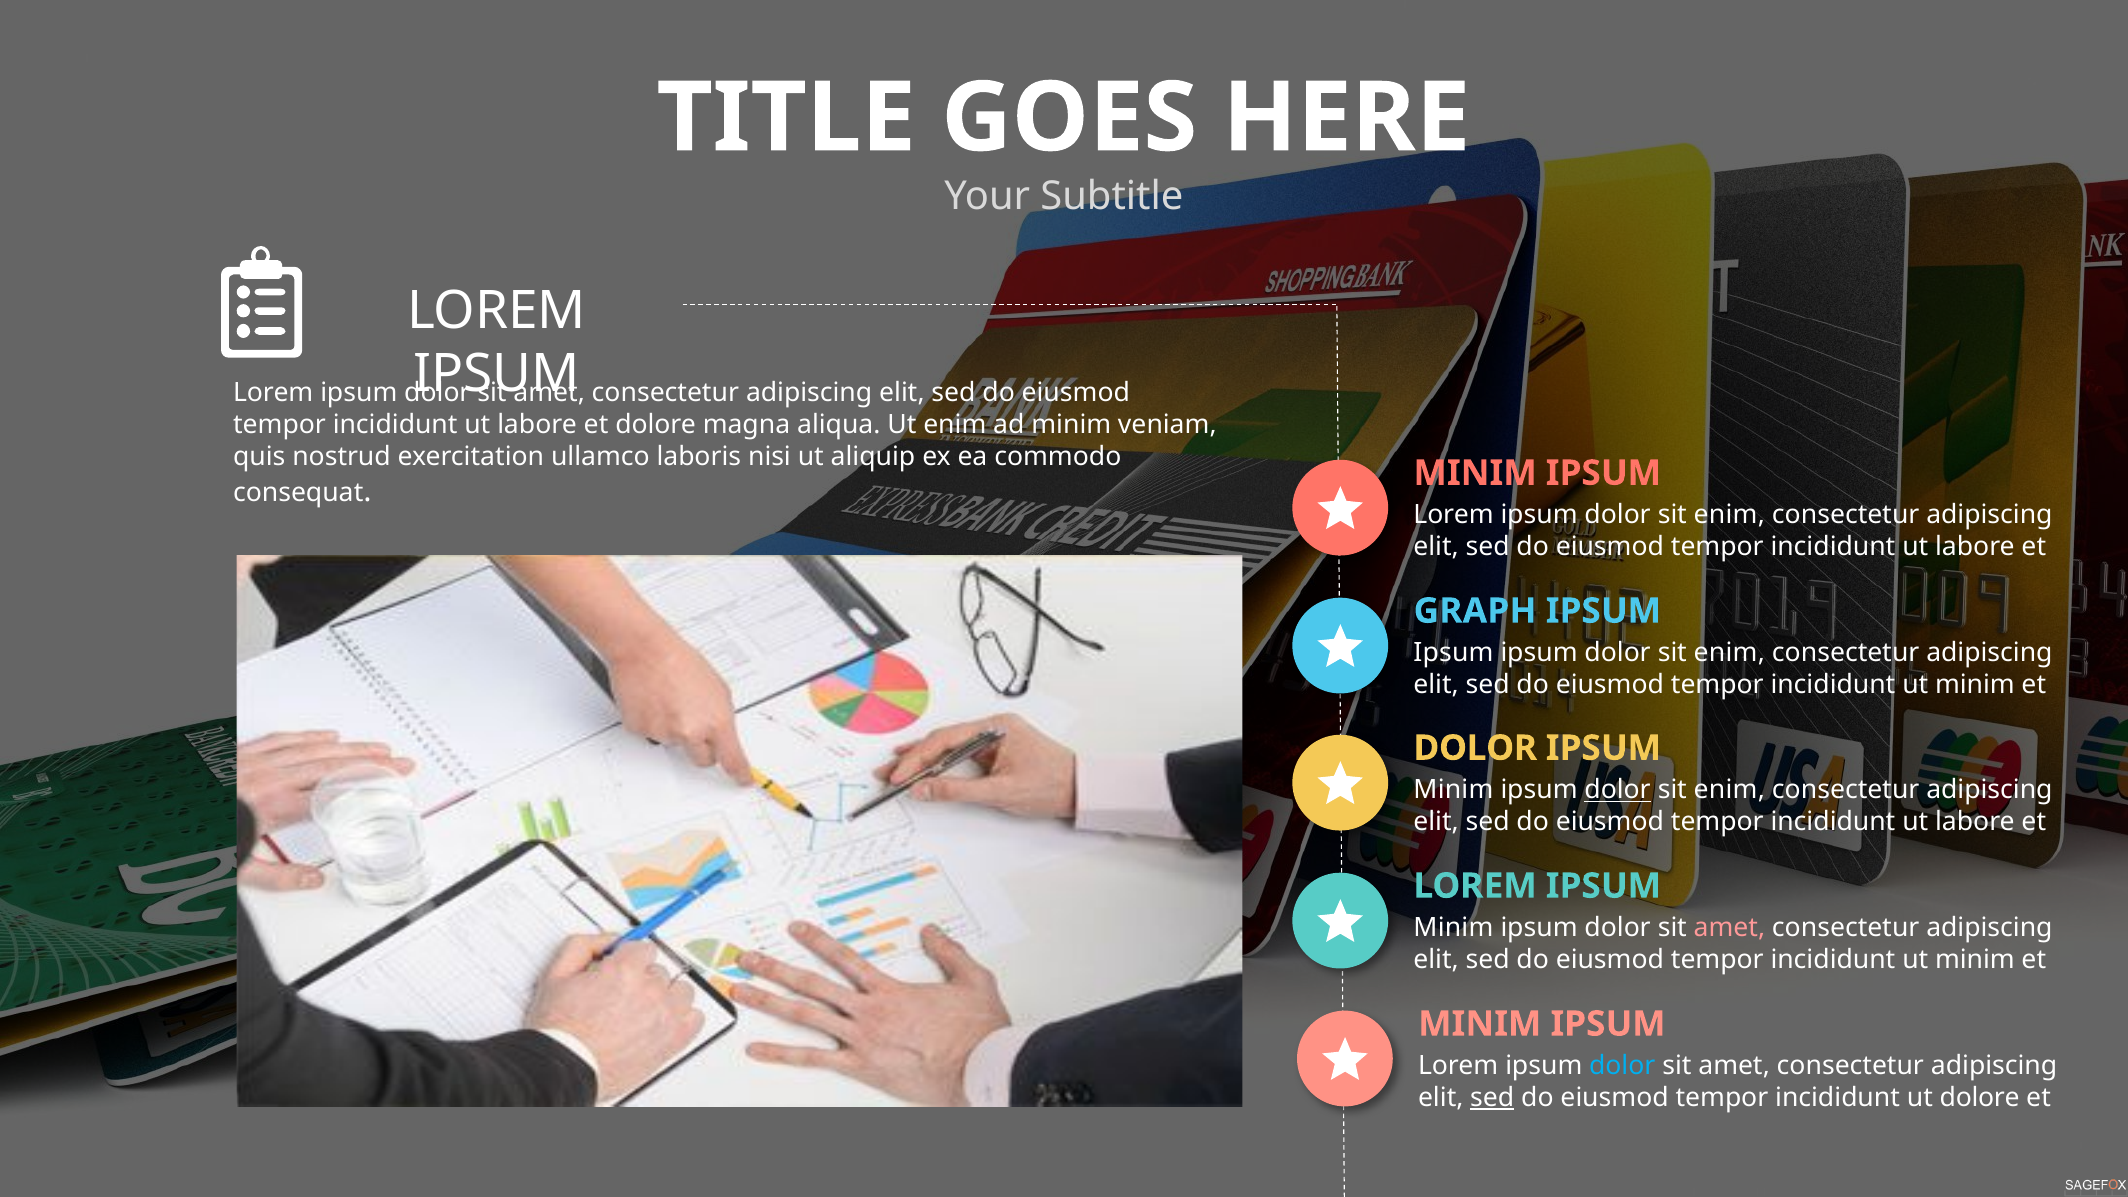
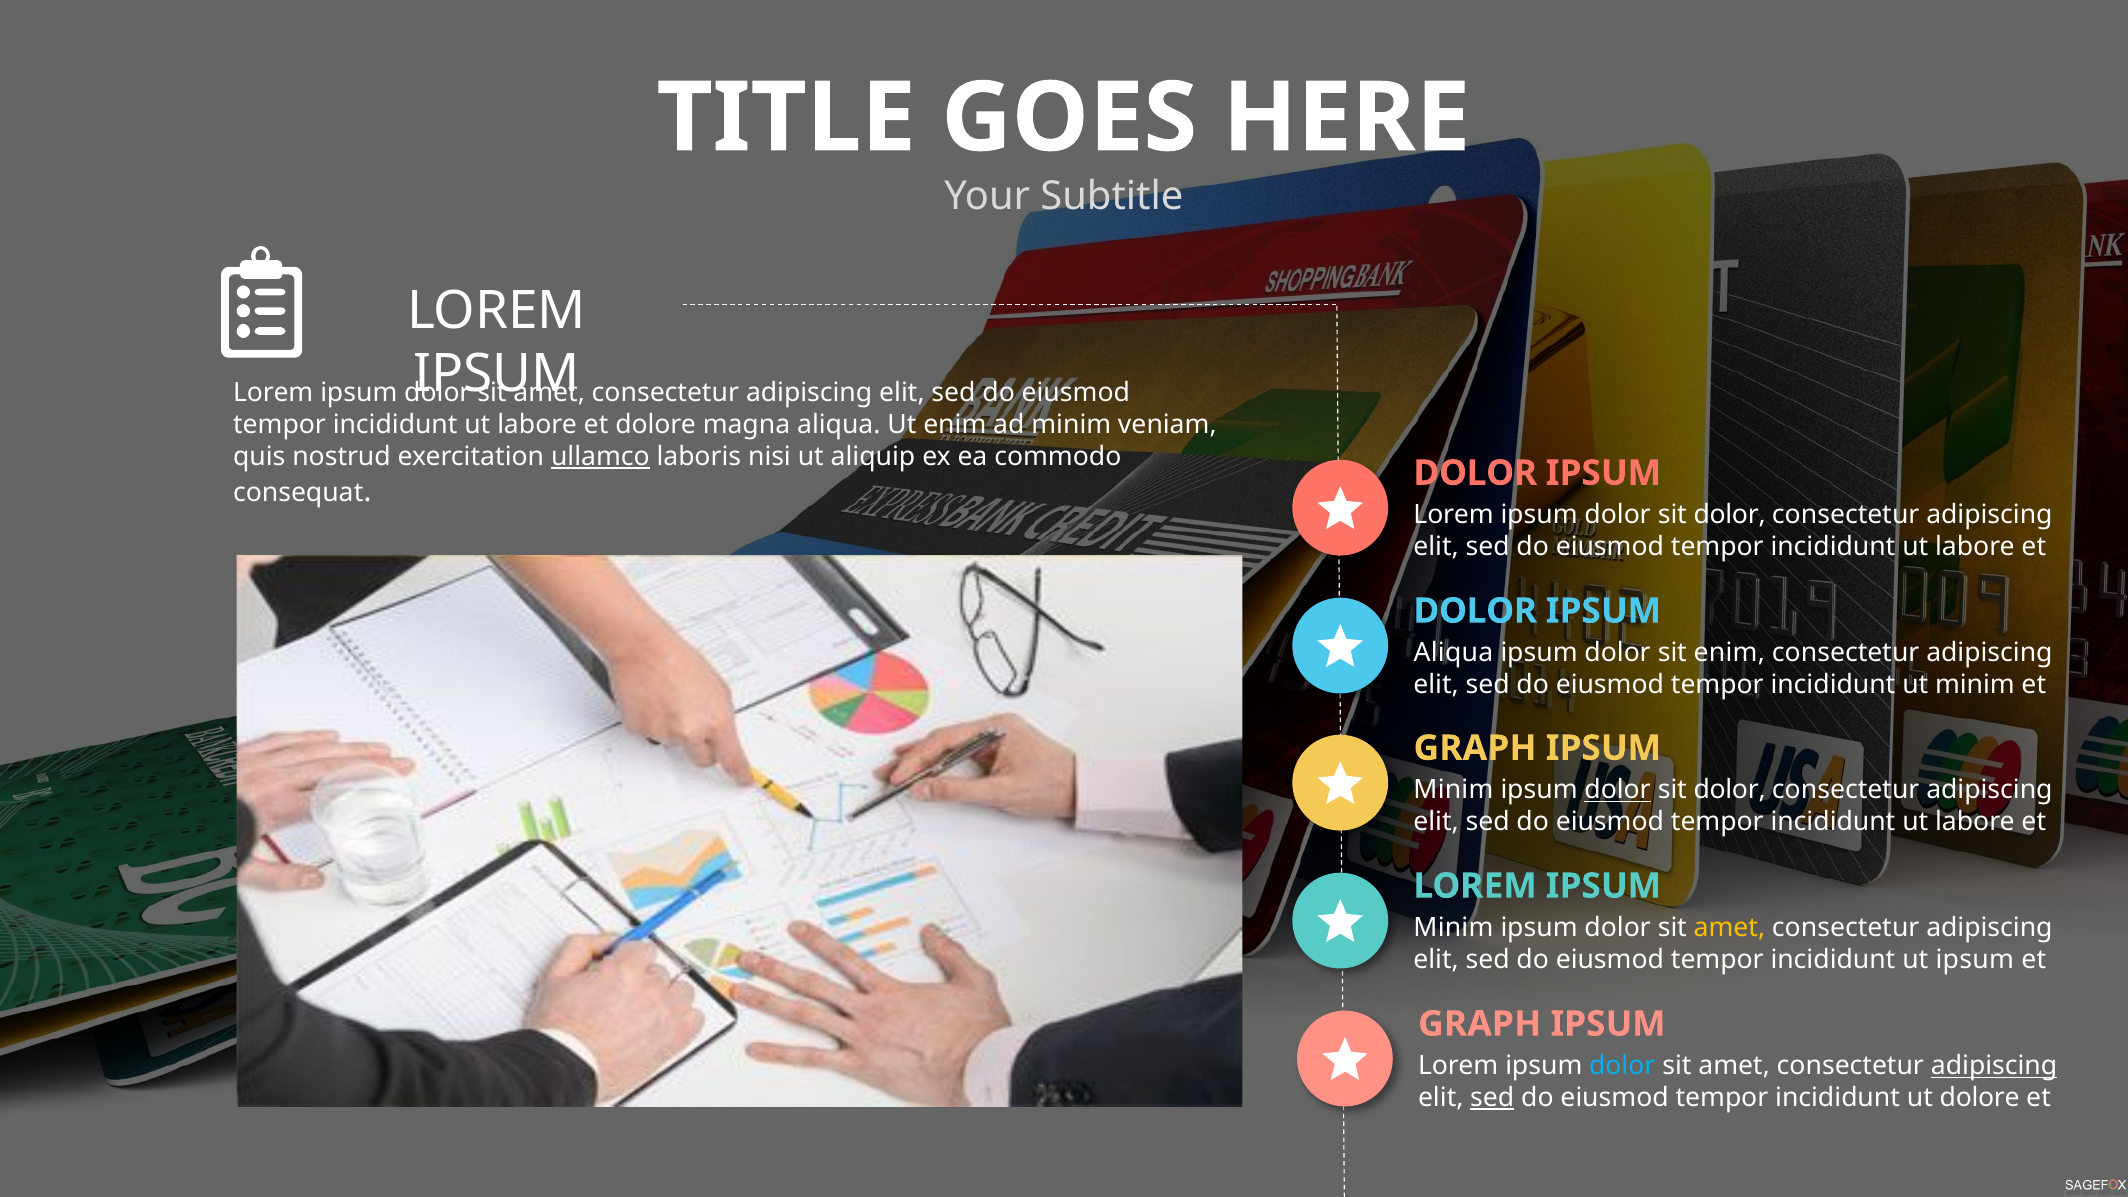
ullamco underline: none -> present
MINIM at (1475, 473): MINIM -> DOLOR
enim at (1729, 515): enim -> dolor
GRAPH at (1475, 611): GRAPH -> DOLOR
Ipsum at (1453, 653): Ipsum -> Aliqua
DOLOR at (1475, 748): DOLOR -> GRAPH
enim at (1729, 790): enim -> dolor
amet at (1729, 928) colour: pink -> yellow
minim at (1975, 960): minim -> ipsum
MINIM at (1480, 1024): MINIM -> GRAPH
adipiscing at (1994, 1066) underline: none -> present
